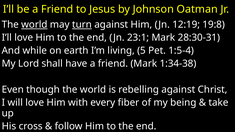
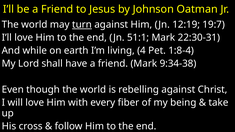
world at (34, 25) underline: present -> none
19:8: 19:8 -> 19:7
23:1: 23:1 -> 51:1
28:30-31: 28:30-31 -> 22:30-31
5: 5 -> 4
1:5-4: 1:5-4 -> 1:8-4
1:34-38: 1:34-38 -> 9:34-38
